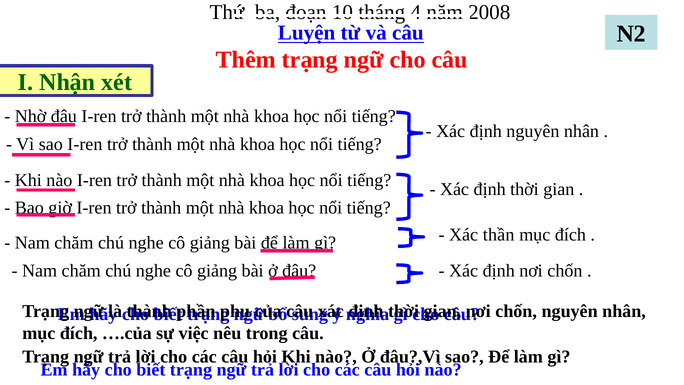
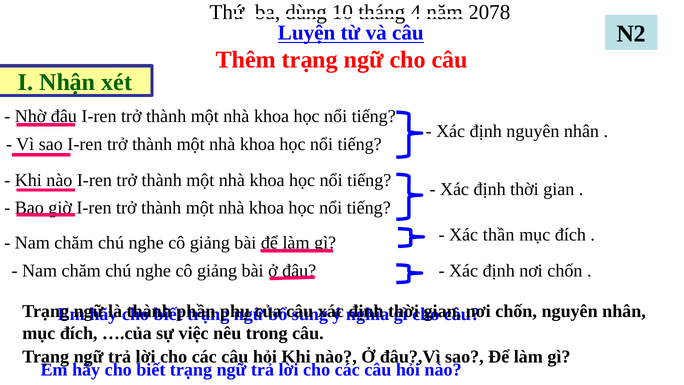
đoạn: đoạn -> dùng
2008: 2008 -> 2078
